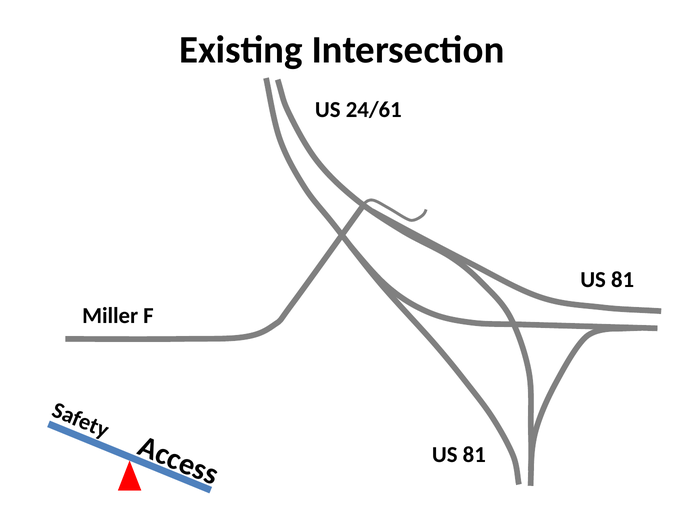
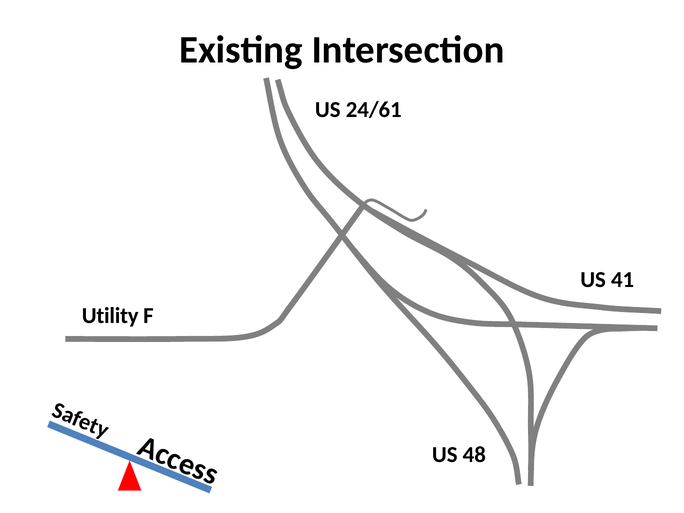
81 at (623, 280): 81 -> 41
Miller: Miller -> Utility
81 at (474, 455): 81 -> 48
